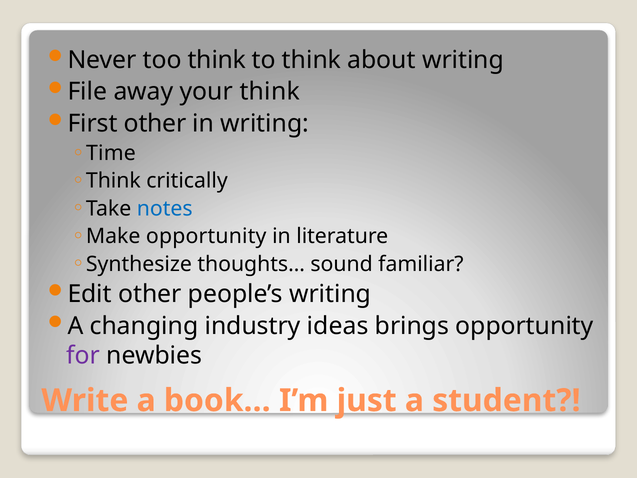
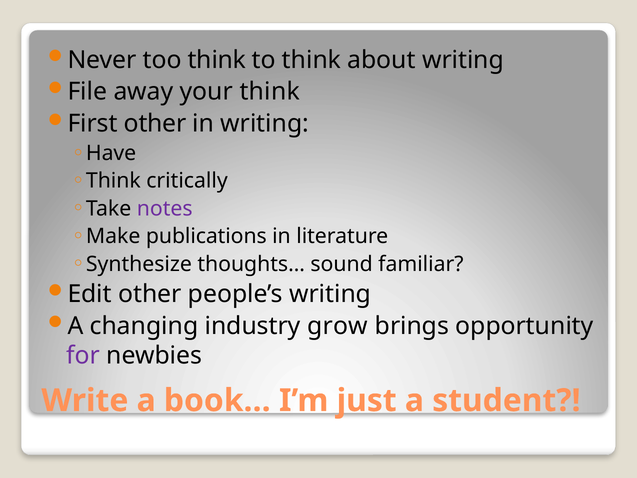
Time: Time -> Have
notes colour: blue -> purple
Make opportunity: opportunity -> publications
ideas: ideas -> grow
